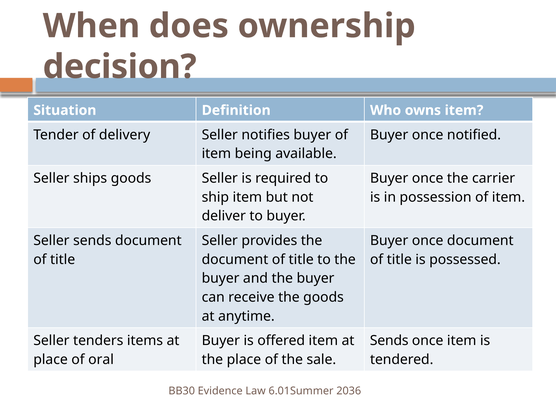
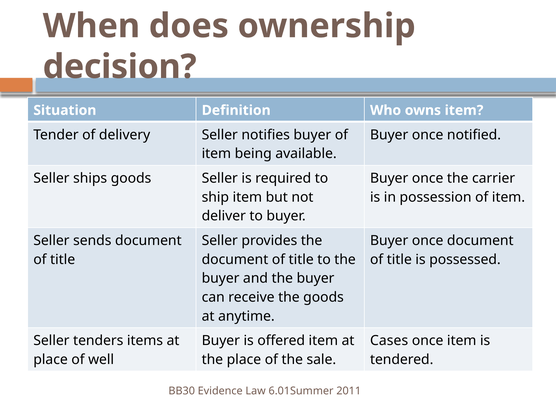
Sends at (389, 341): Sends -> Cases
oral: oral -> well
2036: 2036 -> 2011
